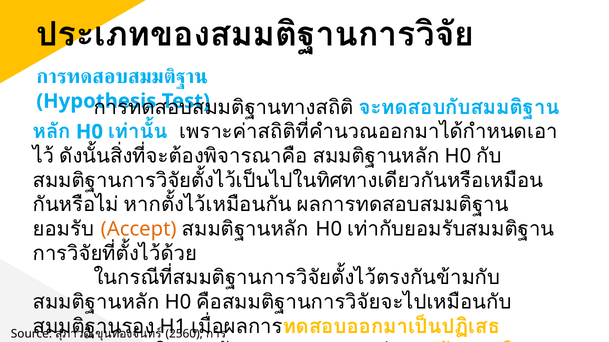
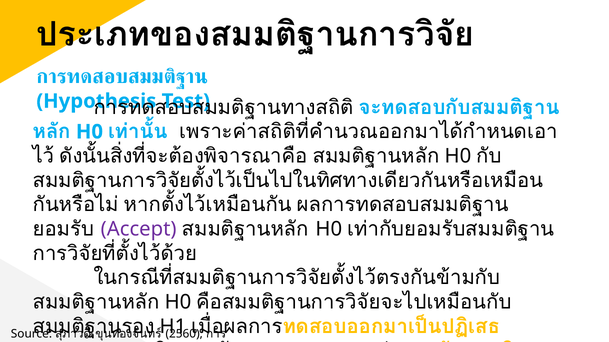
Accept colour: orange -> purple
